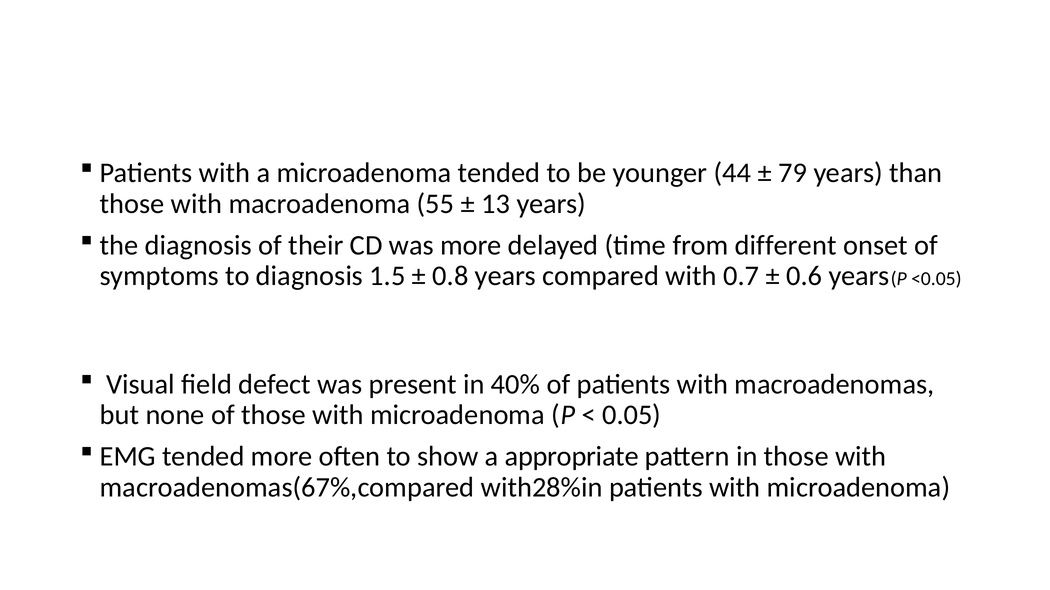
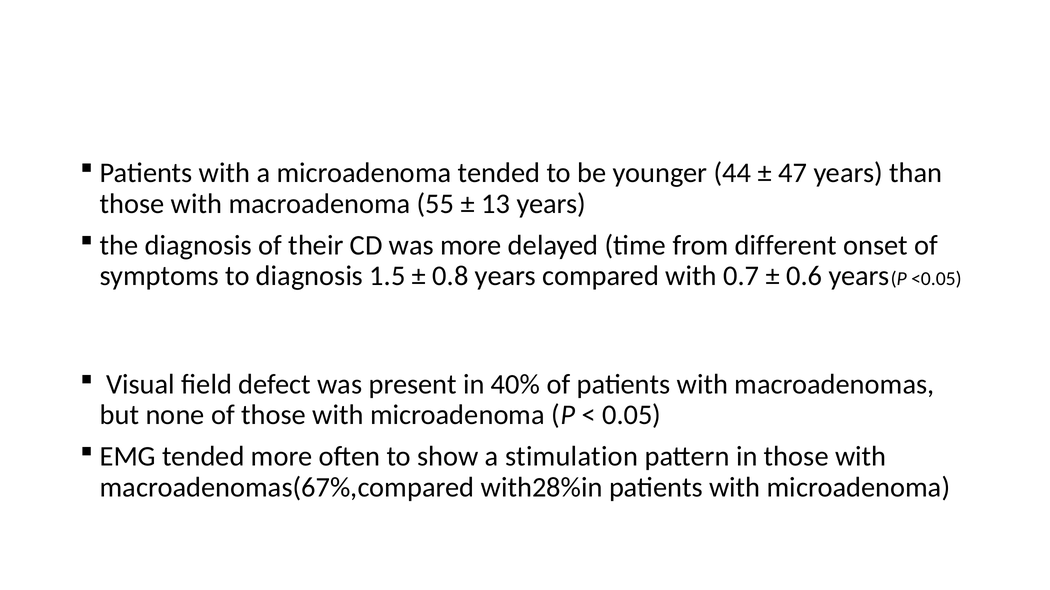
79: 79 -> 47
appropriate: appropriate -> stimulation
